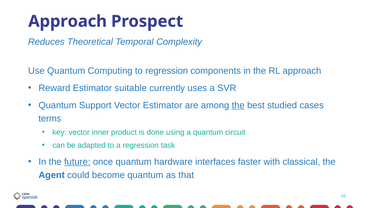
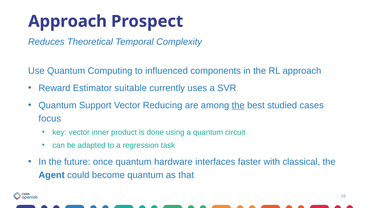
to regression: regression -> influenced
Vector Estimator: Estimator -> Reducing
terms: terms -> focus
future underline: present -> none
